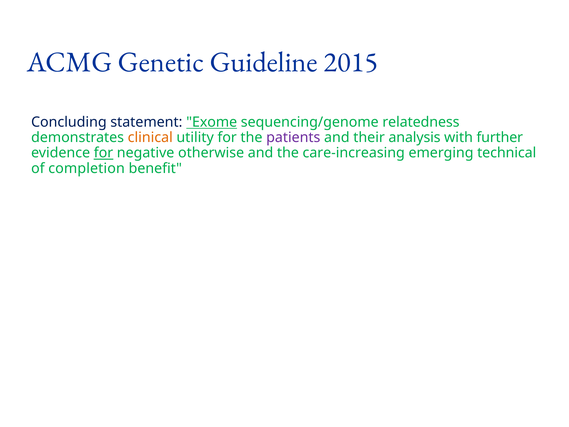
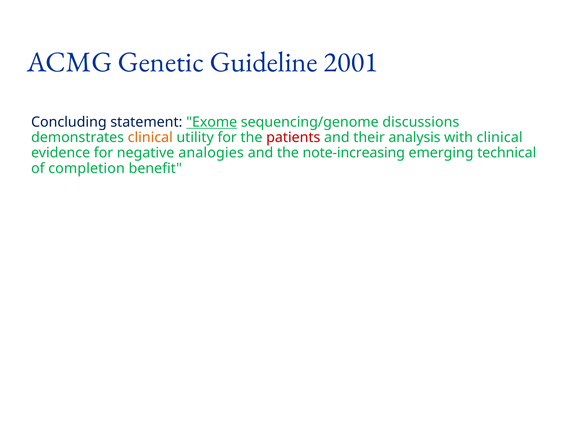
2015: 2015 -> 2001
relatedness: relatedness -> discussions
patients colour: purple -> red
with further: further -> clinical
for at (103, 153) underline: present -> none
otherwise: otherwise -> analogies
care-increasing: care-increasing -> note-increasing
